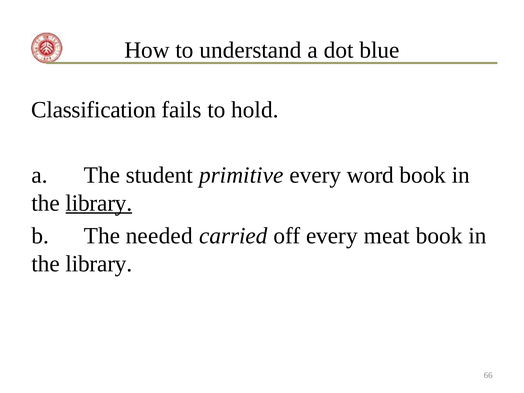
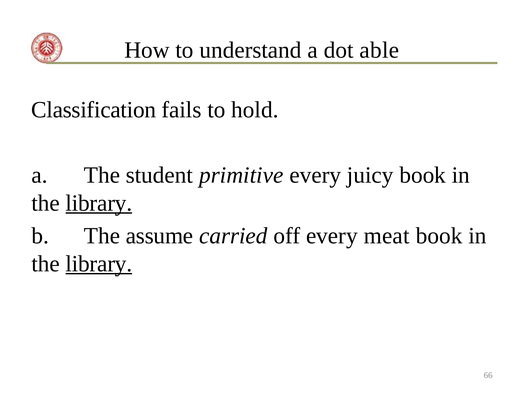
blue: blue -> able
word: word -> juicy
needed: needed -> assume
library at (99, 264) underline: none -> present
